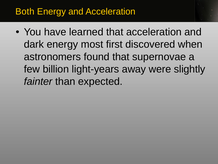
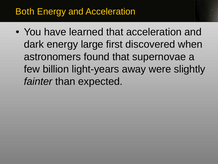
most: most -> large
